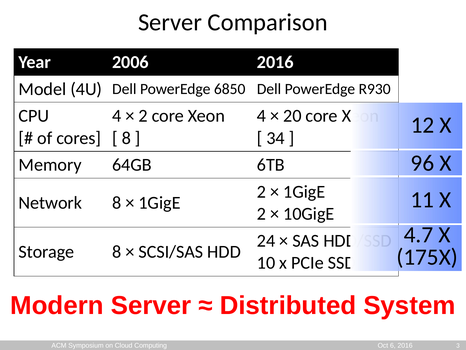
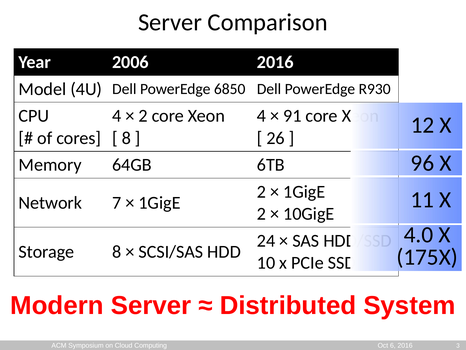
20: 20 -> 91
34: 34 -> 26
Network 8: 8 -> 7
4.7: 4.7 -> 4.0
